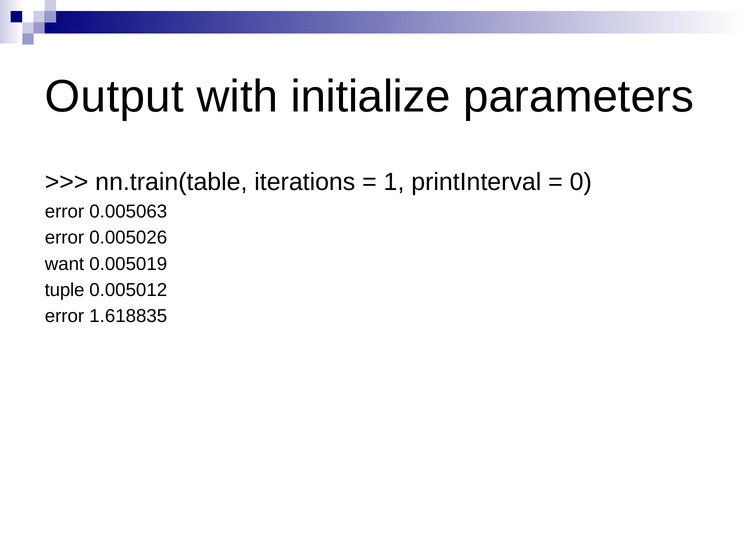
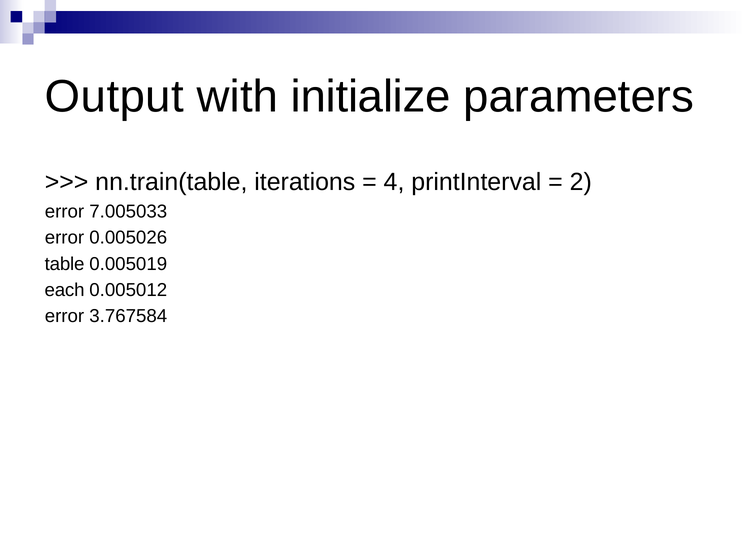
1: 1 -> 4
0: 0 -> 2
0.005063: 0.005063 -> 7.005033
want: want -> table
tuple: tuple -> each
1.618835: 1.618835 -> 3.767584
